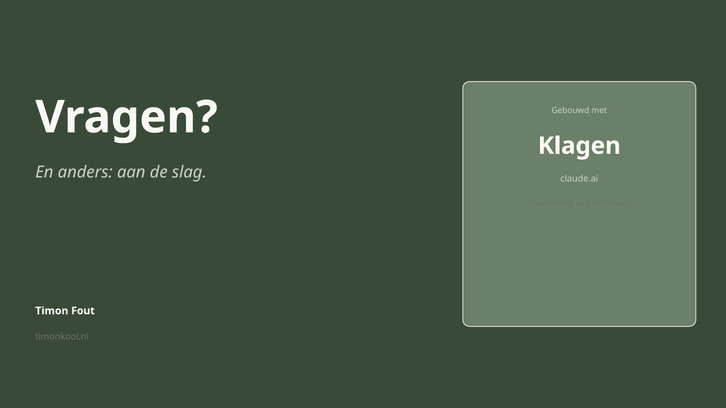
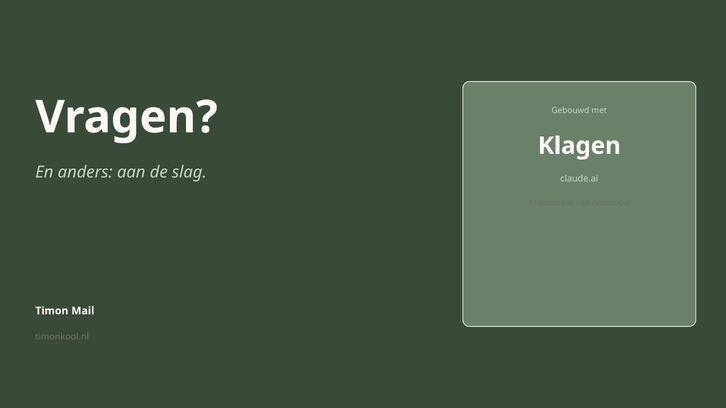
Fout: Fout -> Mail
